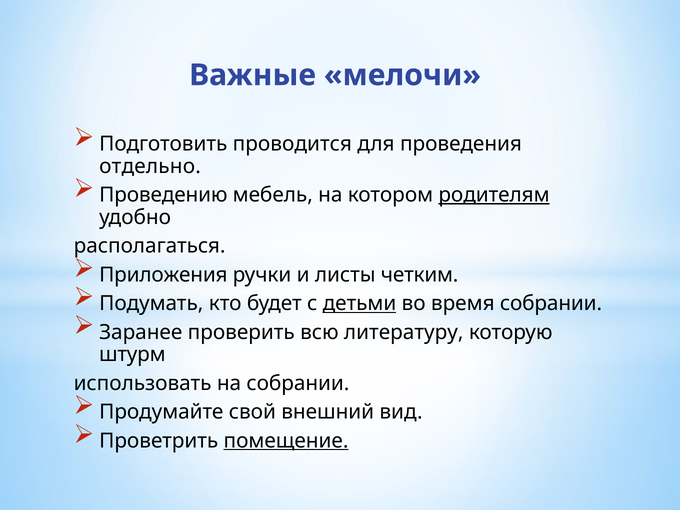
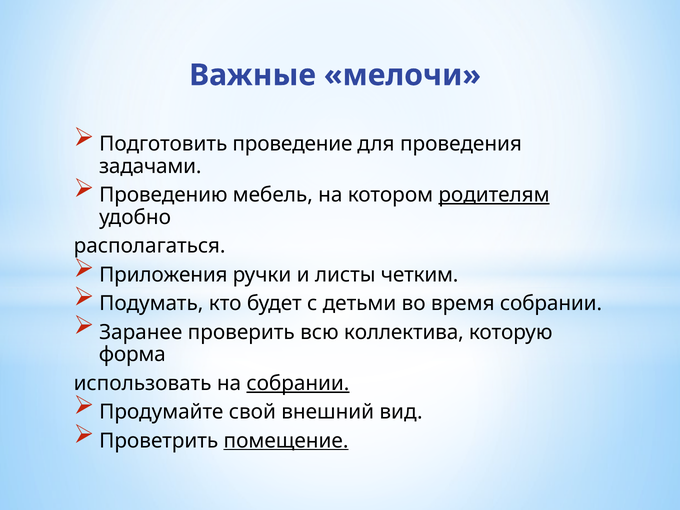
проводится: проводится -> проведение
отдельно: отдельно -> задачами
детьми underline: present -> none
литературу: литературу -> коллектива
штурм: штурм -> форма
собрании at (298, 383) underline: none -> present
